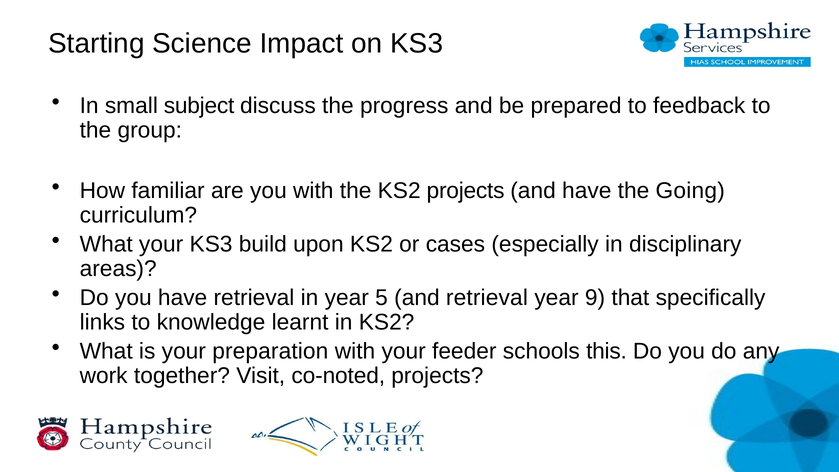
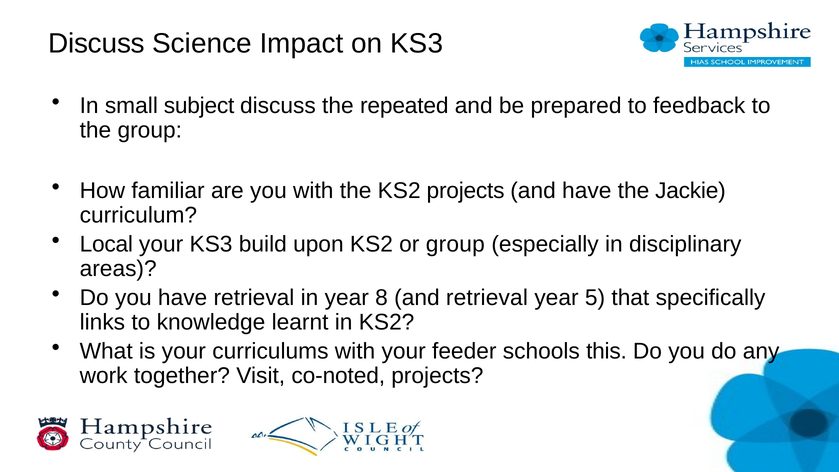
Starting at (96, 43): Starting -> Discuss
progress: progress -> repeated
Going: Going -> Jackie
What at (106, 244): What -> Local
or cases: cases -> group
5: 5 -> 8
9: 9 -> 5
preparation: preparation -> curriculums
